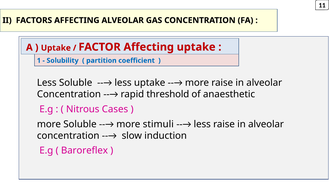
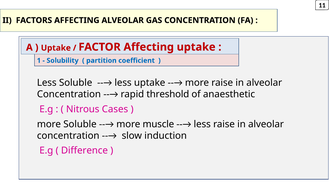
stimuli: stimuli -> muscle
Baroreflex: Baroreflex -> Difference
